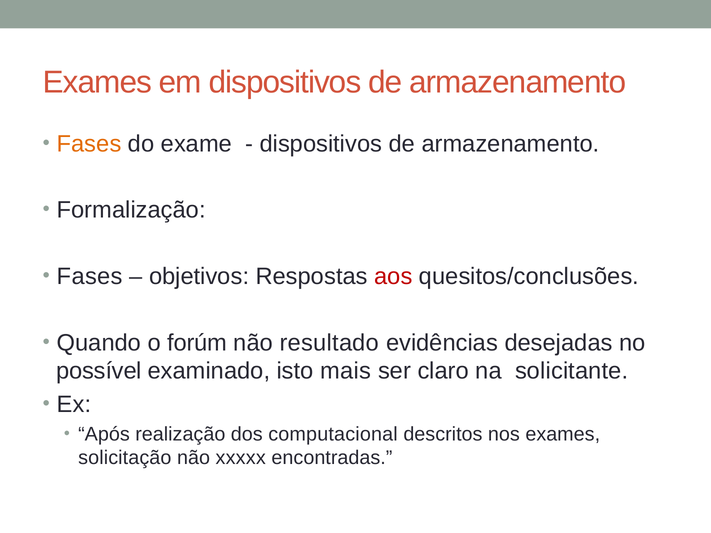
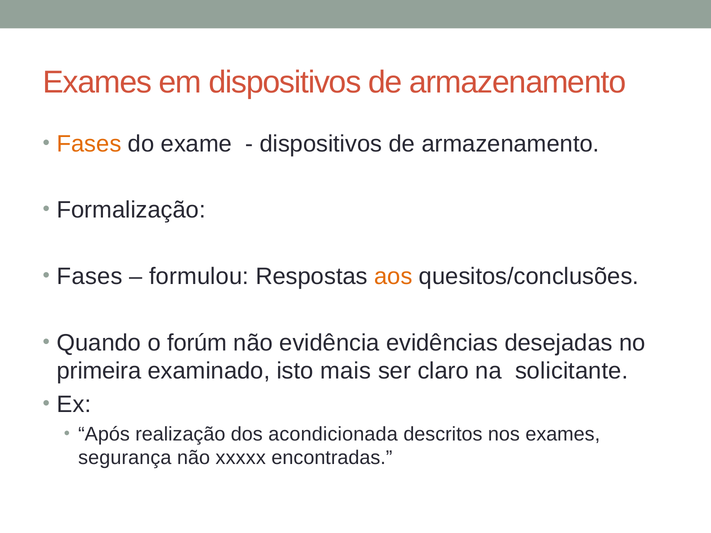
objetivos: objetivos -> formulou
aos colour: red -> orange
resultado: resultado -> evidência
possível: possível -> primeira
computacional: computacional -> acondicionada
solicitação: solicitação -> segurança
